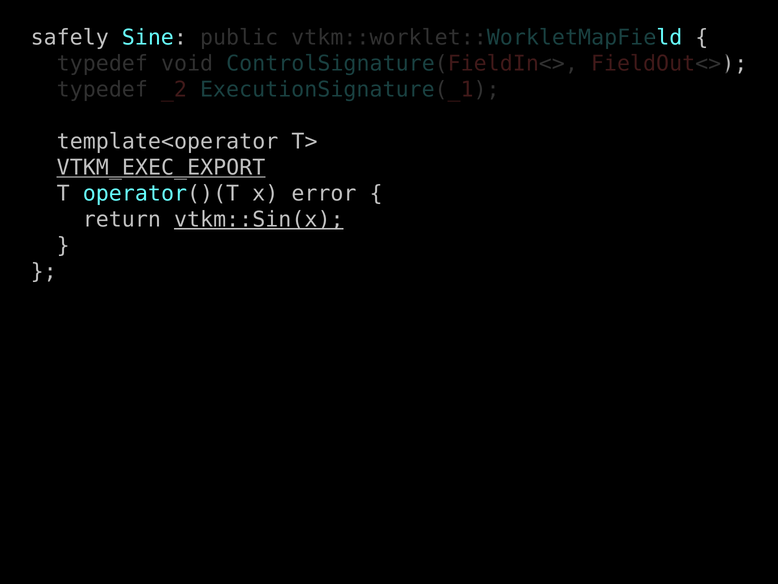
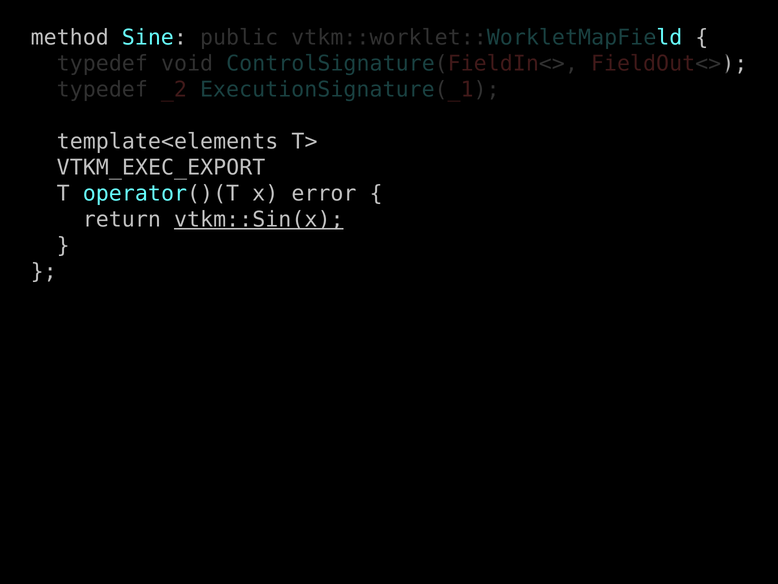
safely: safely -> method
template<operator: template<operator -> template<elements
VTKM_EXEC_EXPORT underline: present -> none
